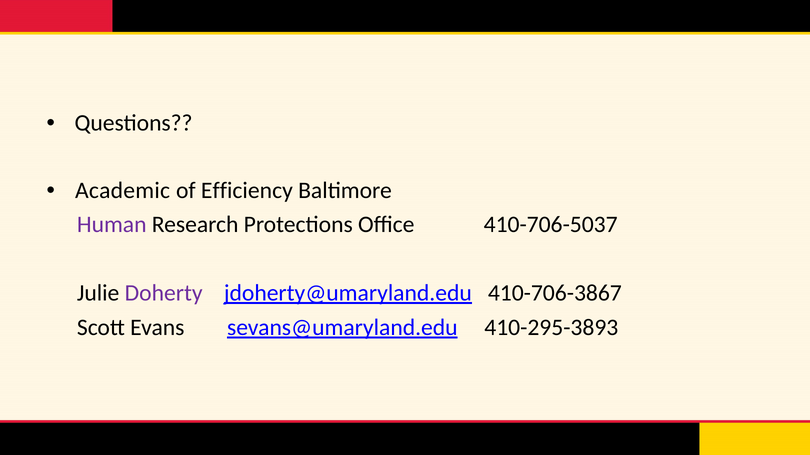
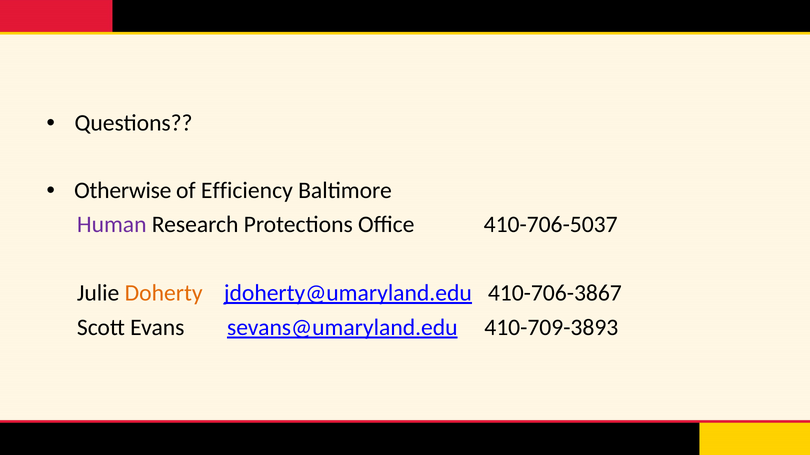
Academic: Academic -> Otherwise
Doherty colour: purple -> orange
410-295-3893: 410-295-3893 -> 410-709-3893
